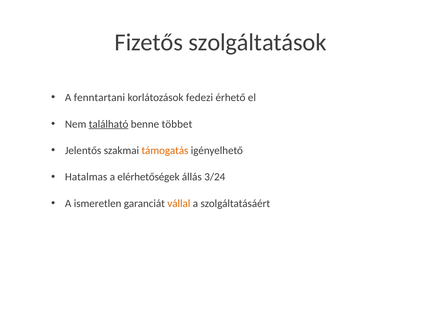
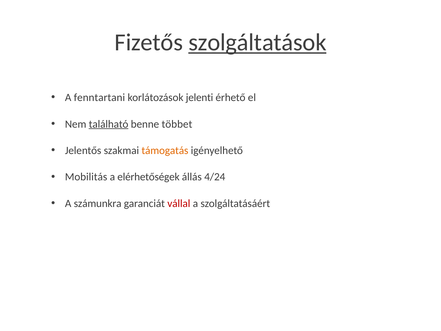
szolgáltatások underline: none -> present
fedezi: fedezi -> jelenti
Hatalmas: Hatalmas -> Mobilitás
3/24: 3/24 -> 4/24
ismeretlen: ismeretlen -> számunkra
vállal colour: orange -> red
